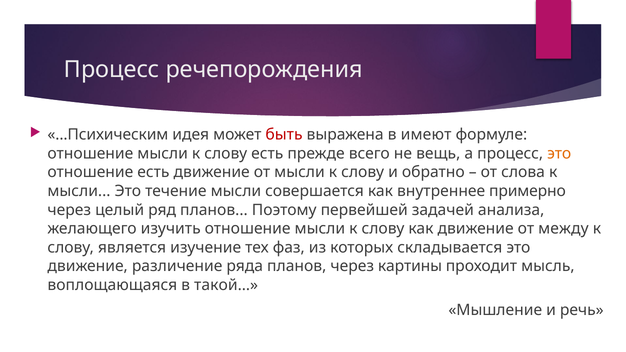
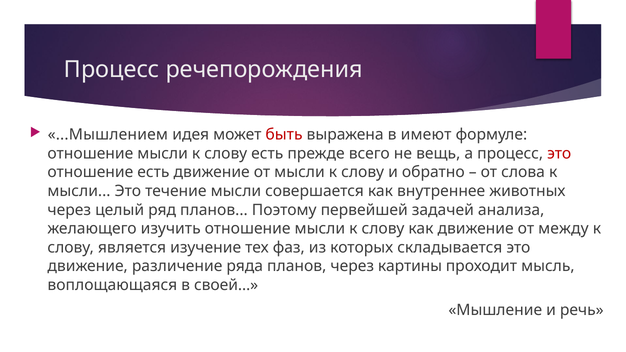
...Психическим: ...Психическим -> ...Мышлением
это at (559, 154) colour: orange -> red
примерно: примерно -> животных
такой…: такой… -> своей…
